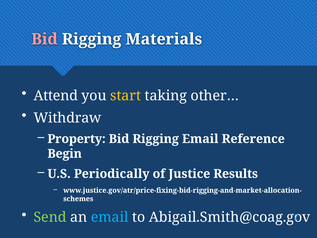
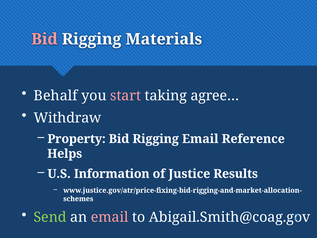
Attend: Attend -> Behalf
start colour: yellow -> pink
other…: other… -> agree…
Begin: Begin -> Helps
Periodically: Periodically -> Information
email at (110, 217) colour: light blue -> pink
